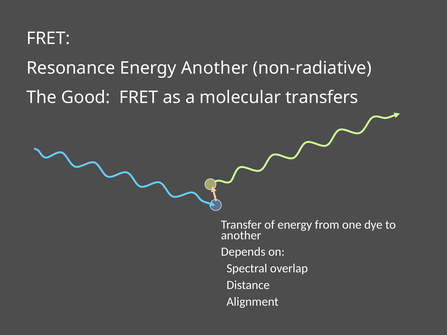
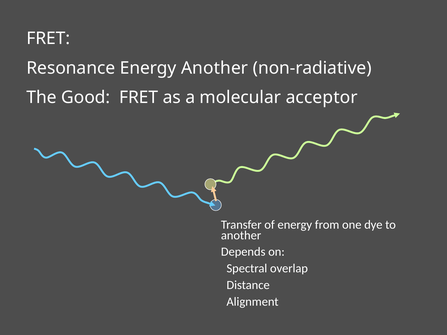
transfers: transfers -> acceptor
